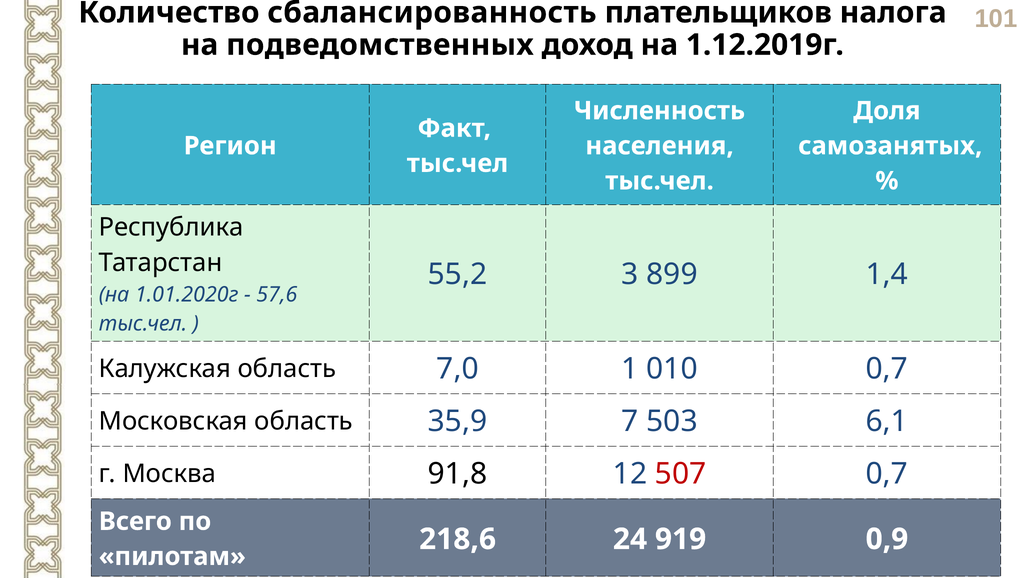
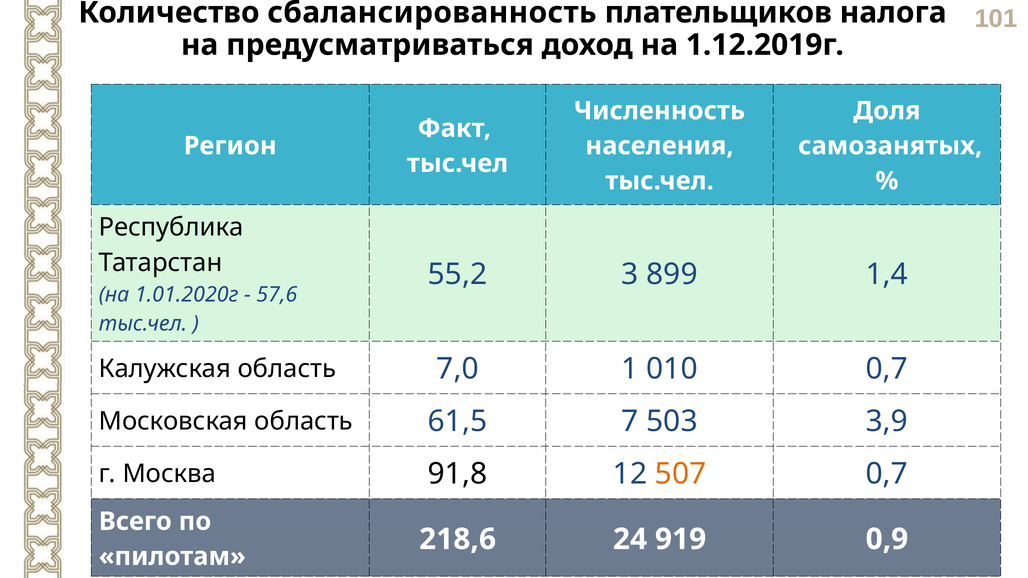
подведомственных: подведомственных -> предусматриваться
35,9: 35,9 -> 61,5
6,1: 6,1 -> 3,9
507 colour: red -> orange
